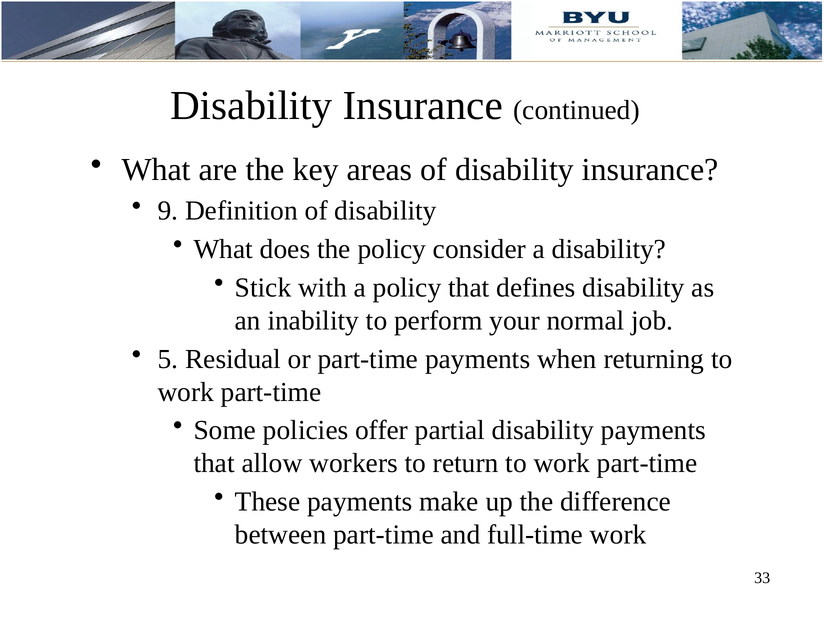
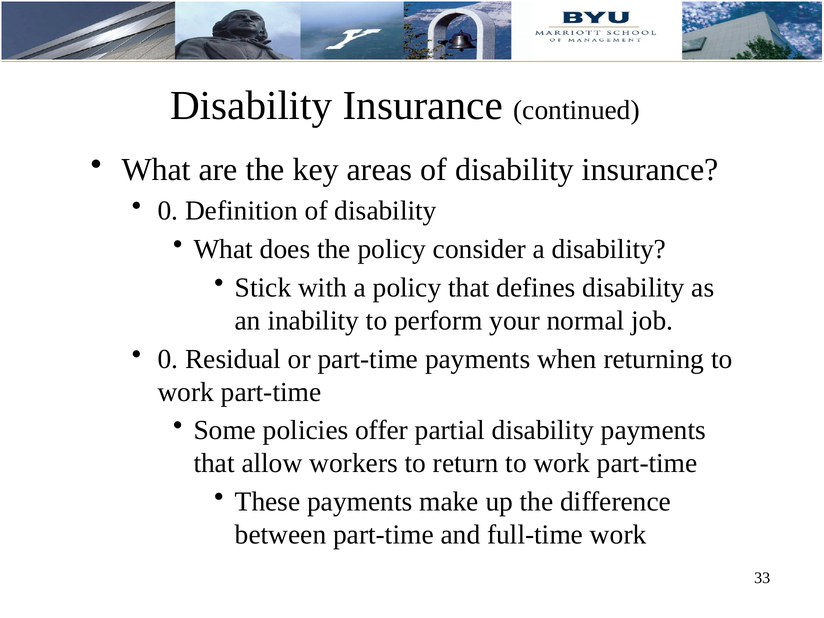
9 at (168, 211): 9 -> 0
5 at (168, 359): 5 -> 0
